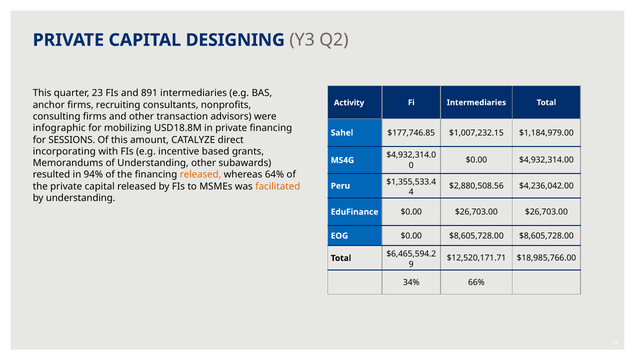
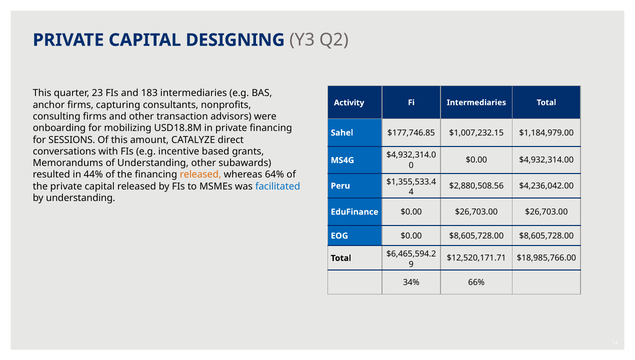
891: 891 -> 183
recruiting: recruiting -> capturing
infographic: infographic -> onboarding
incorporating: incorporating -> conversations
94%: 94% -> 44%
facilitated colour: orange -> blue
